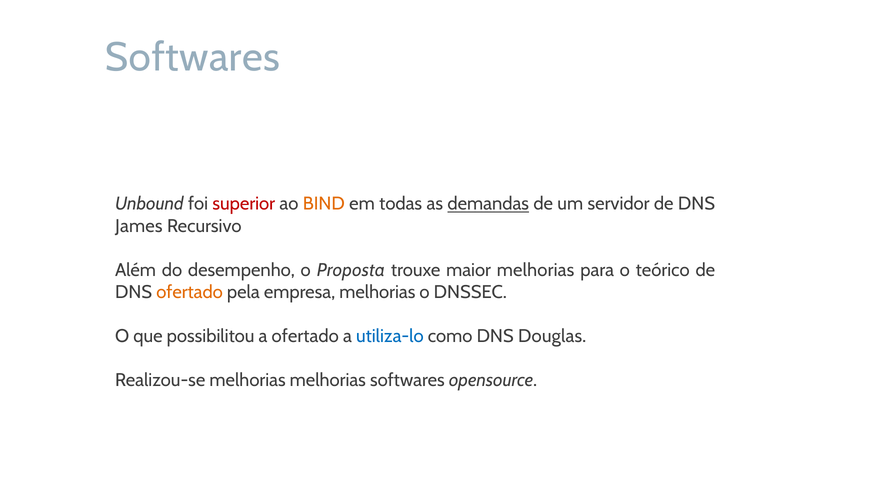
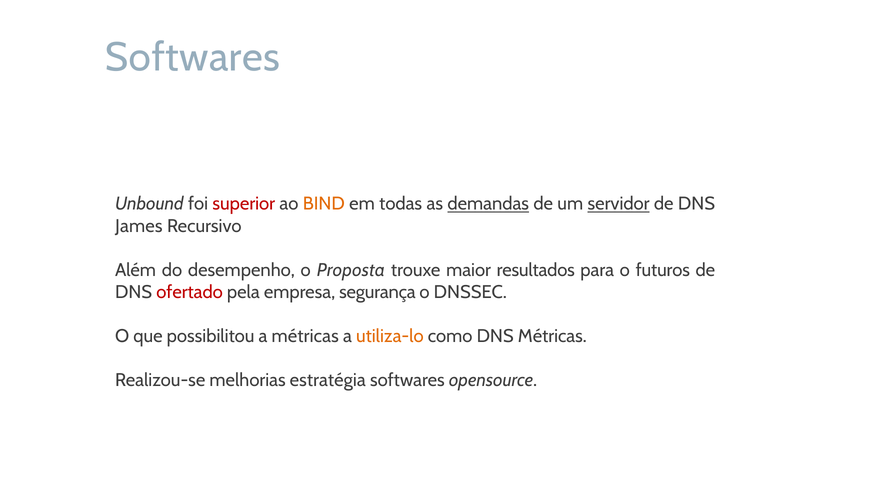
servidor underline: none -> present
maior melhorias: melhorias -> resultados
teórico: teórico -> futuros
ofertado at (190, 292) colour: orange -> red
empresa melhorias: melhorias -> segurança
a ofertado: ofertado -> métricas
utiliza-lo colour: blue -> orange
DNS Douglas: Douglas -> Métricas
melhorias melhorias: melhorias -> estratégia
